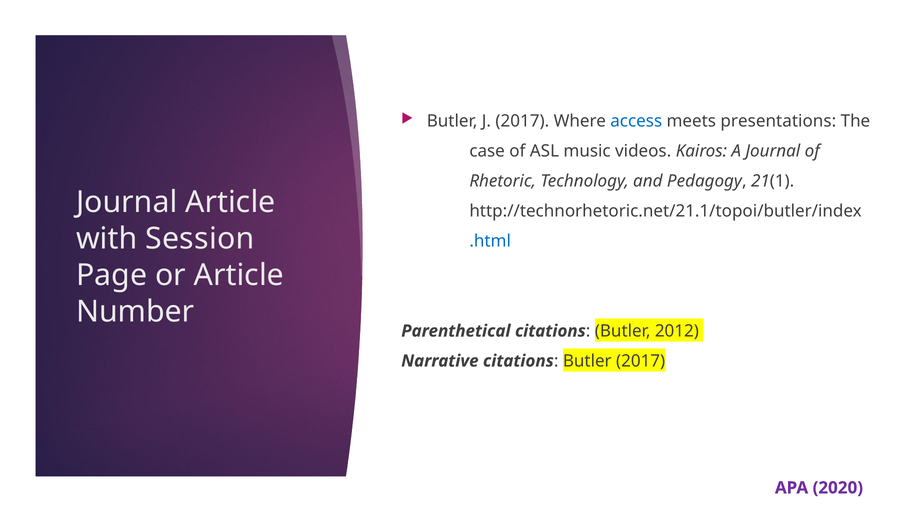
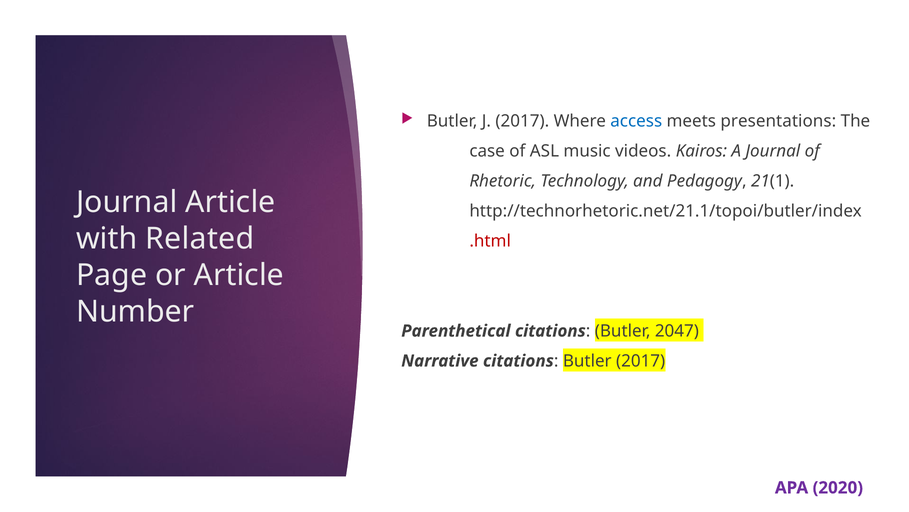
Session: Session -> Related
.html colour: blue -> red
2012: 2012 -> 2047
